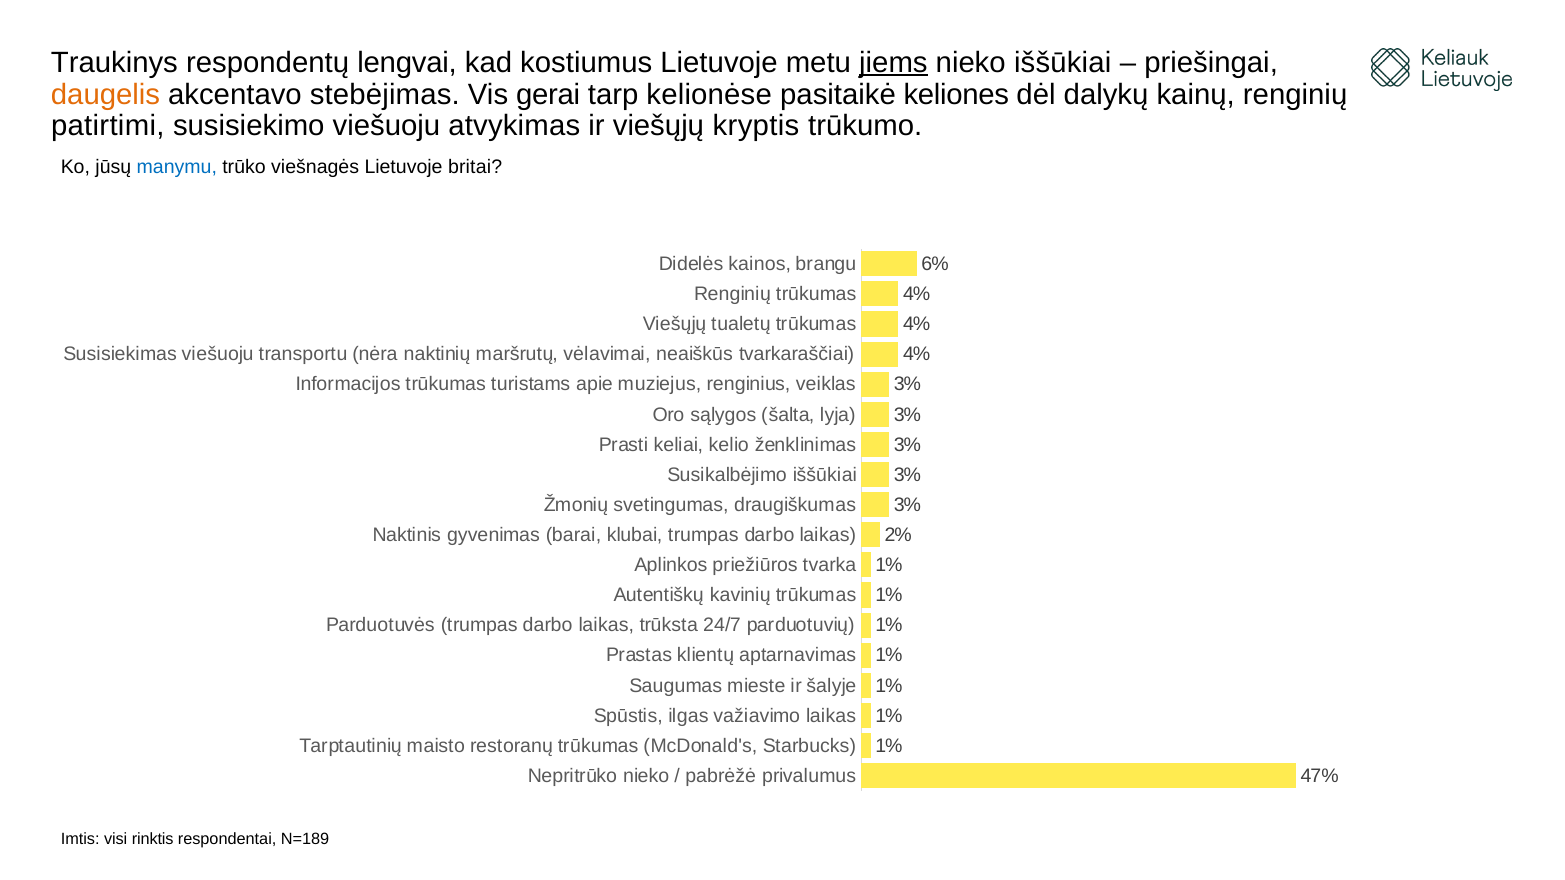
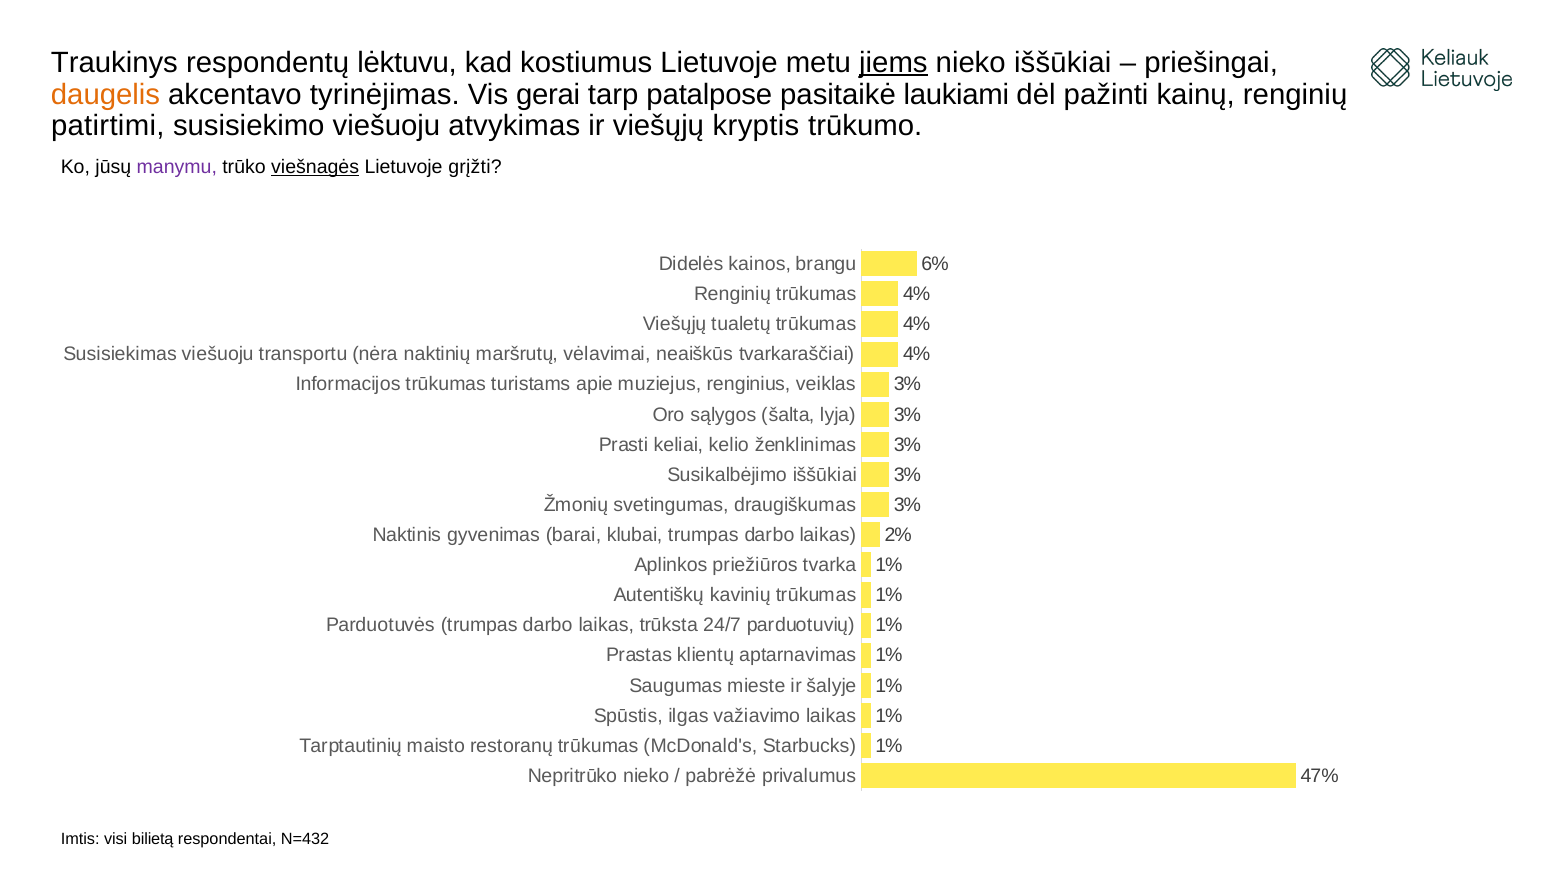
lengvai: lengvai -> lėktuvu
stebėjimas: stebėjimas -> tyrinėjimas
kelionėse: kelionėse -> patalpose
keliones: keliones -> laukiami
dalykų: dalykų -> pažinti
manymu colour: blue -> purple
viešnagės underline: none -> present
britai: britai -> grįžti
rinktis: rinktis -> bilietą
N=189: N=189 -> N=432
